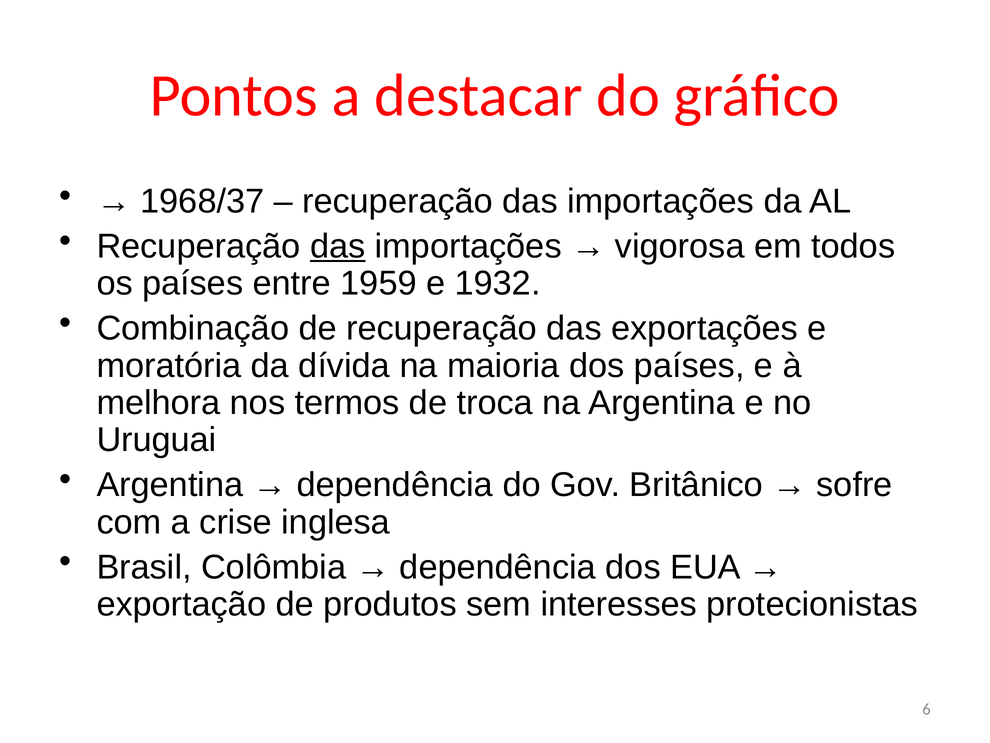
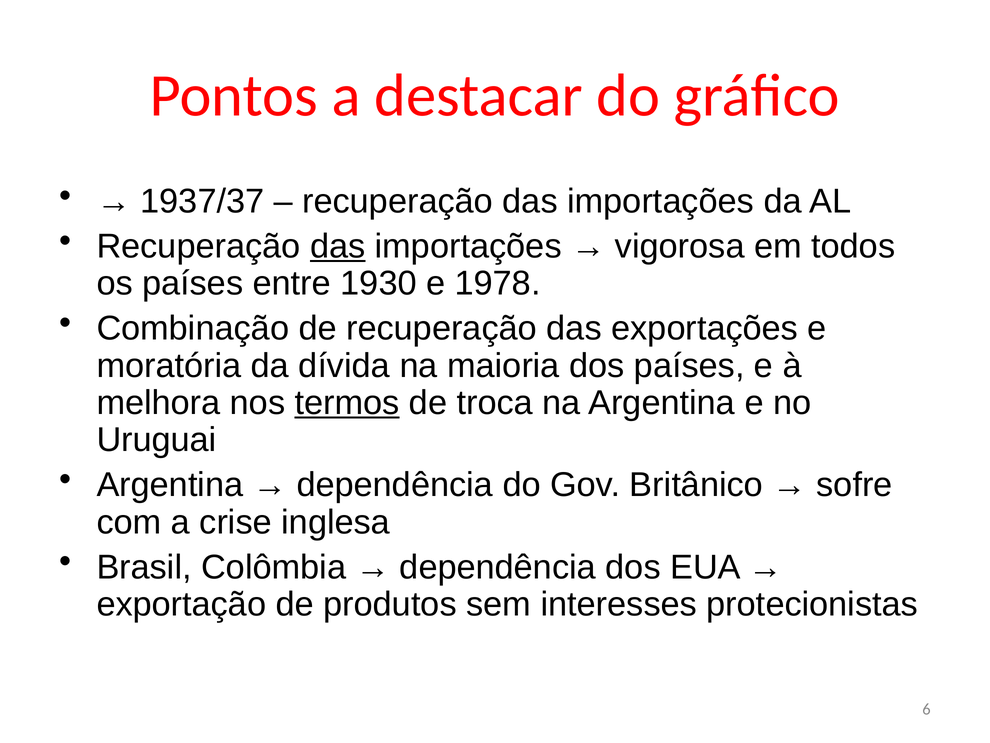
1968/37: 1968/37 -> 1937/37
1959: 1959 -> 1930
1932: 1932 -> 1978
termos underline: none -> present
